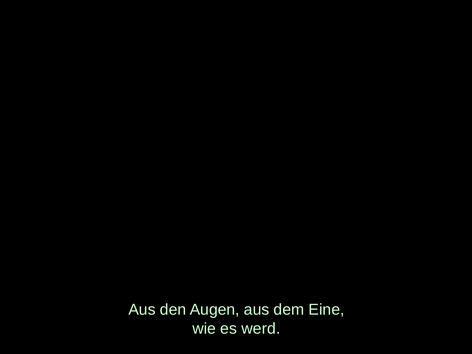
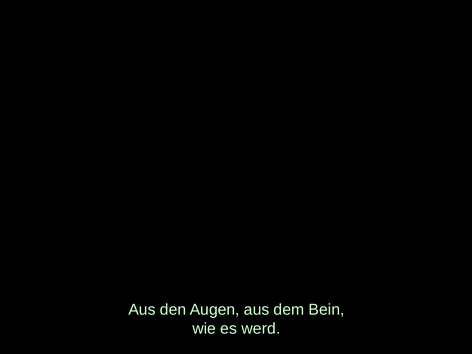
Eine: Eine -> Bein
